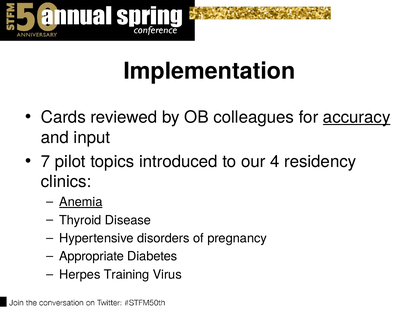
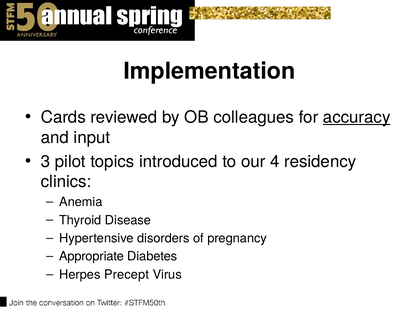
7: 7 -> 3
Anemia underline: present -> none
Training: Training -> Precept
